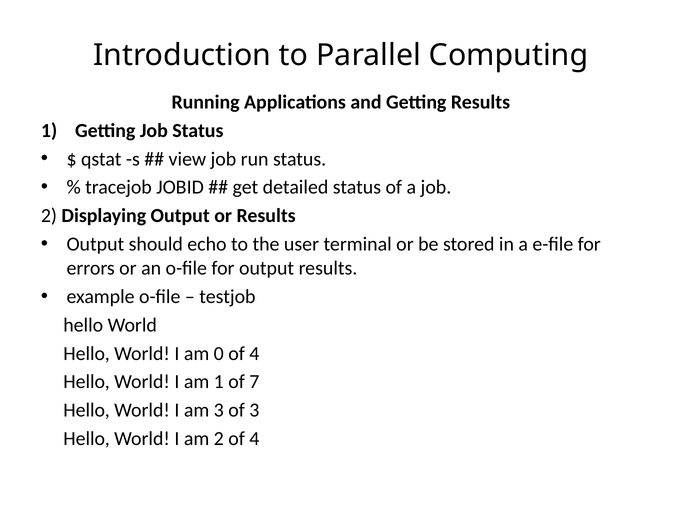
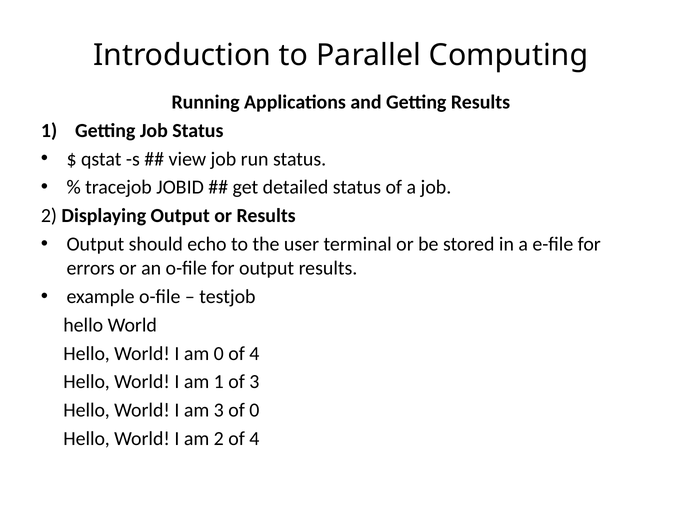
of 7: 7 -> 3
of 3: 3 -> 0
